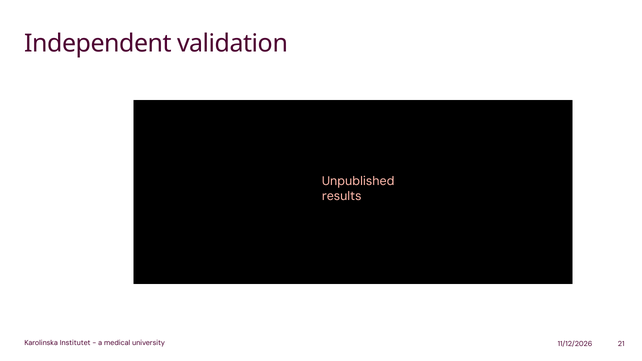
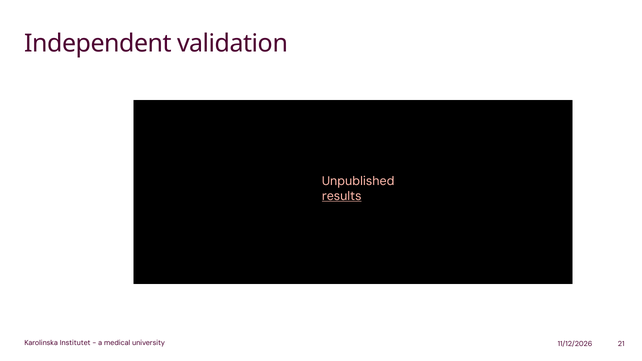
results underline: none -> present
